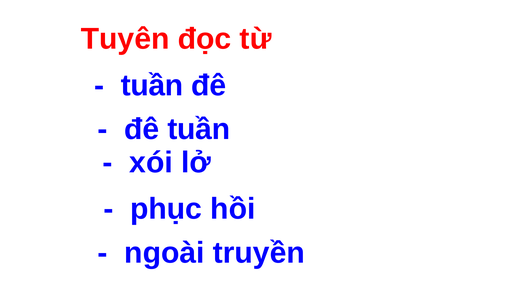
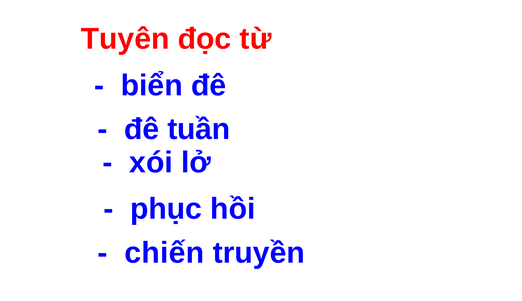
tuần at (152, 86): tuần -> biển
ngoài: ngoài -> chiến
